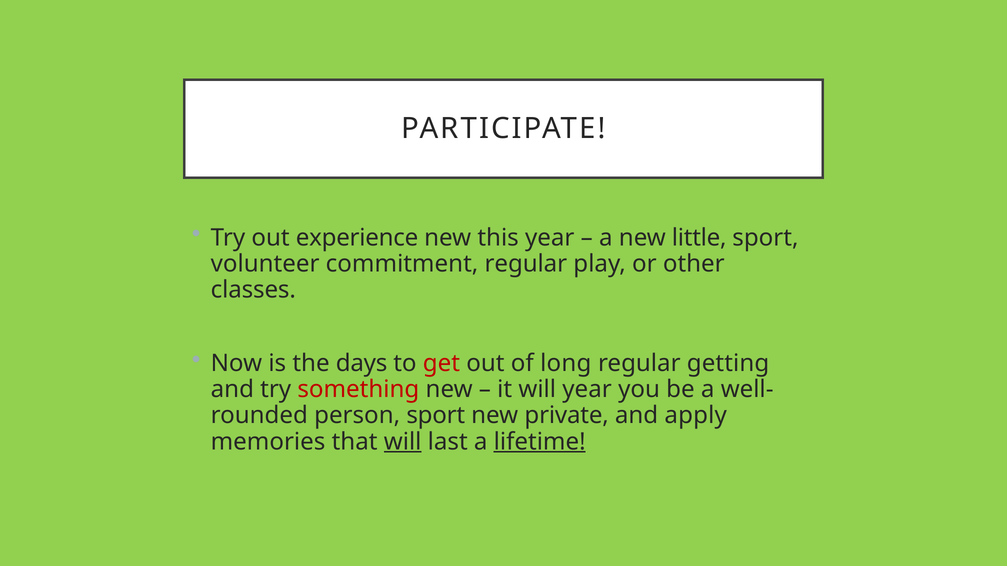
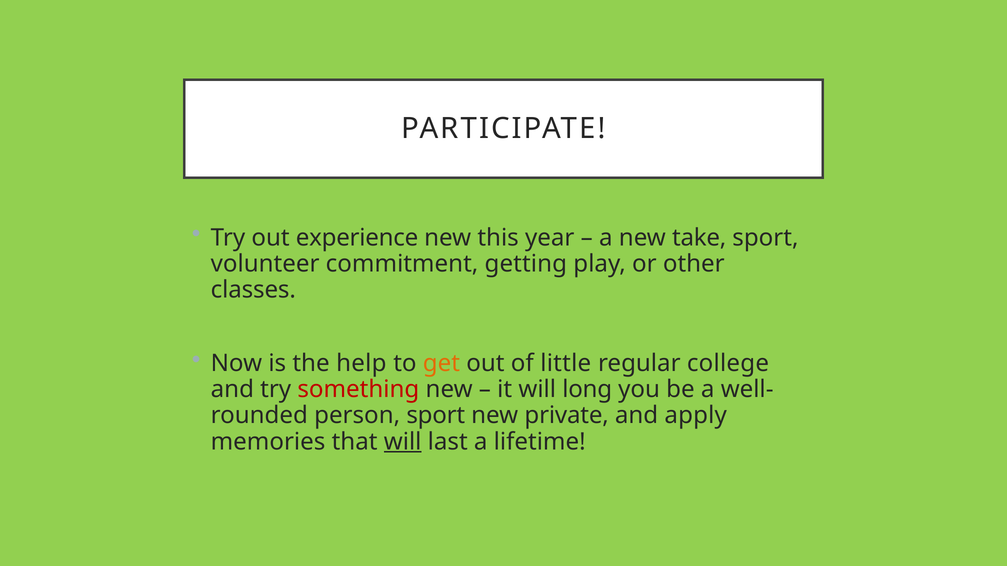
little: little -> take
commitment regular: regular -> getting
days: days -> help
get colour: red -> orange
long: long -> little
getting: getting -> college
will year: year -> long
lifetime underline: present -> none
